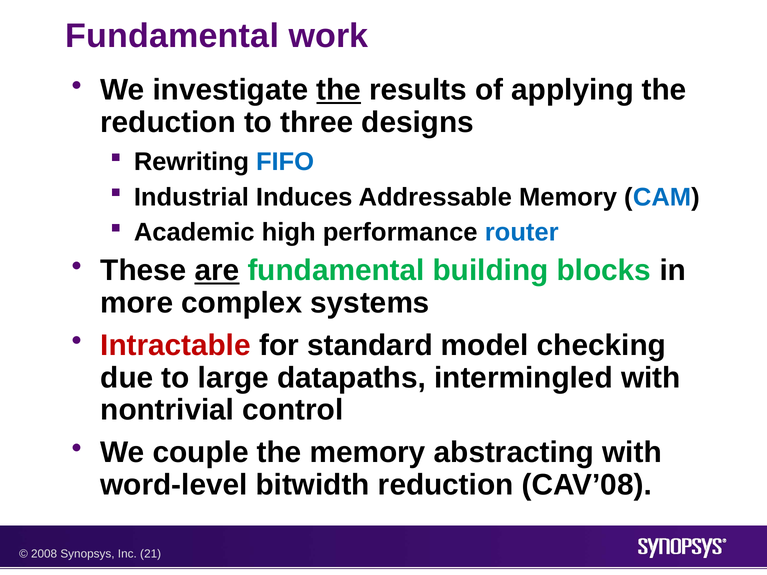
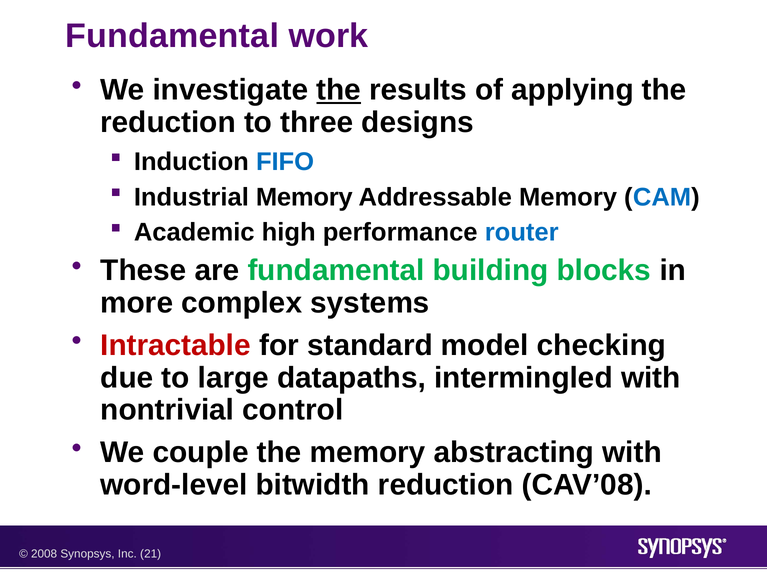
Rewriting: Rewriting -> Induction
Industrial Induces: Induces -> Memory
are underline: present -> none
